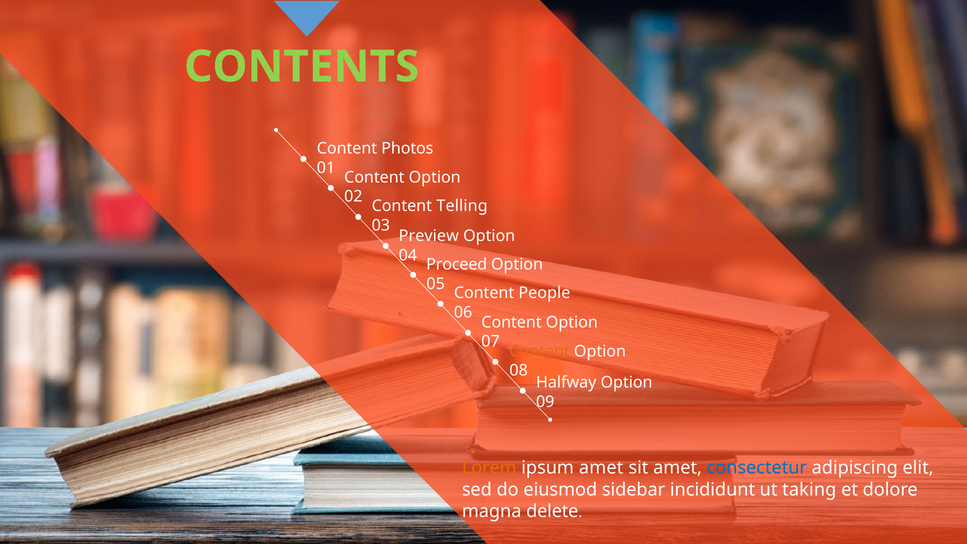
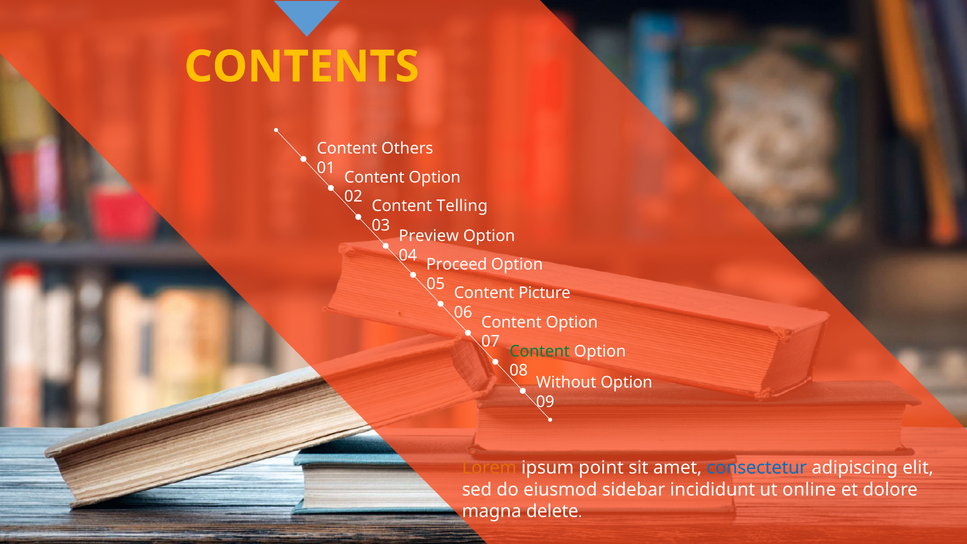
CONTENTS colour: light green -> yellow
Photos: Photos -> Others
People: People -> Picture
Content at (540, 351) colour: orange -> green
Halfway: Halfway -> Without
ipsum amet: amet -> point
taking: taking -> online
